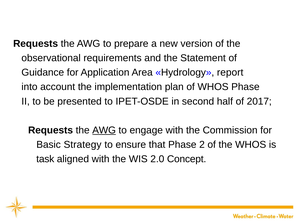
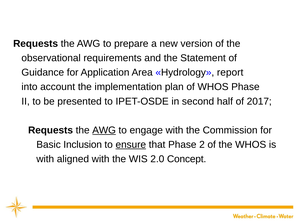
Strategy: Strategy -> Inclusion
ensure underline: none -> present
task at (45, 159): task -> with
